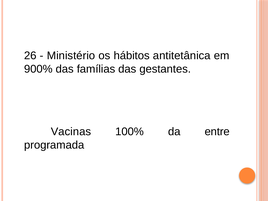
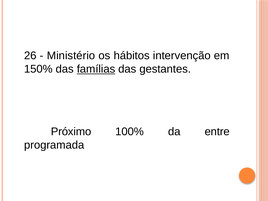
antitetânica: antitetânica -> intervenção
900%: 900% -> 150%
famílias underline: none -> present
Vacinas: Vacinas -> Próximo
